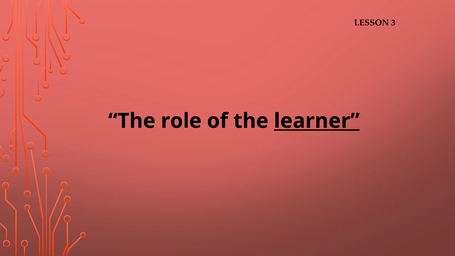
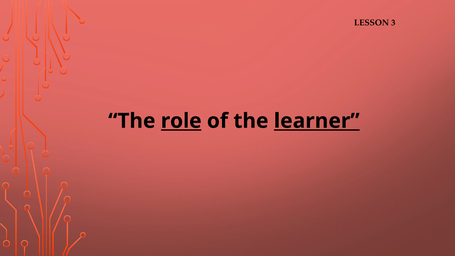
role underline: none -> present
